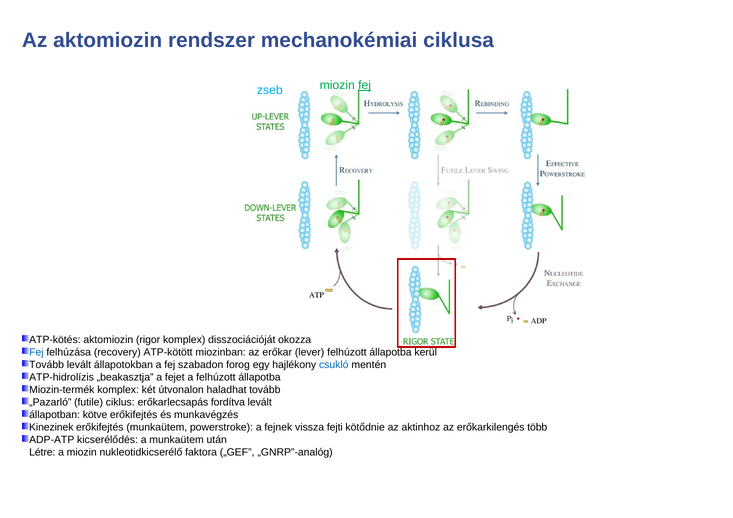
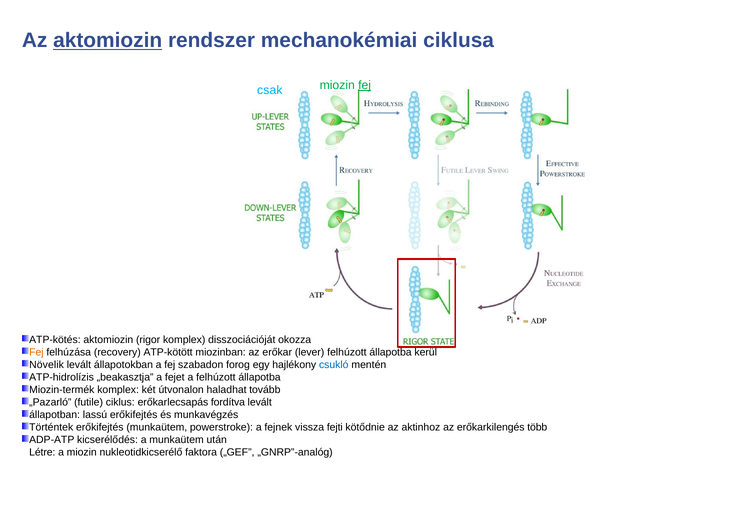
aktomiozin at (108, 41) underline: none -> present
zseb: zseb -> csak
Fej at (36, 352) colour: blue -> orange
Tovább at (47, 365): Tovább -> Növelik
kötve: kötve -> lassú
Kinezinek: Kinezinek -> Történtek
